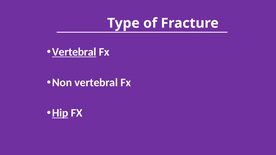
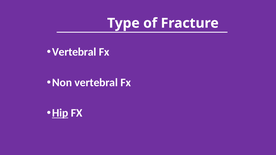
Vertebral at (74, 52) underline: present -> none
